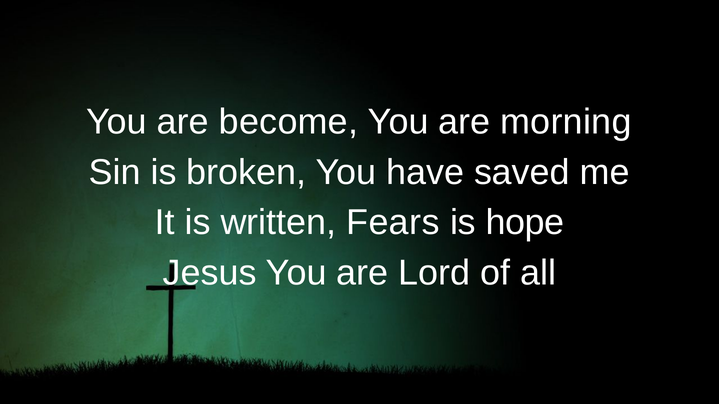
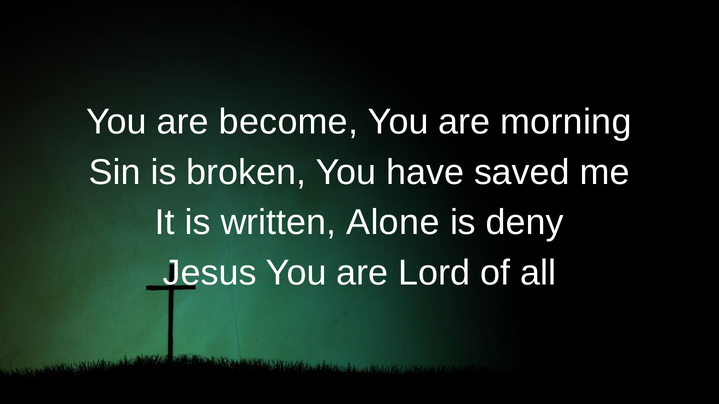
Fears: Fears -> Alone
hope: hope -> deny
